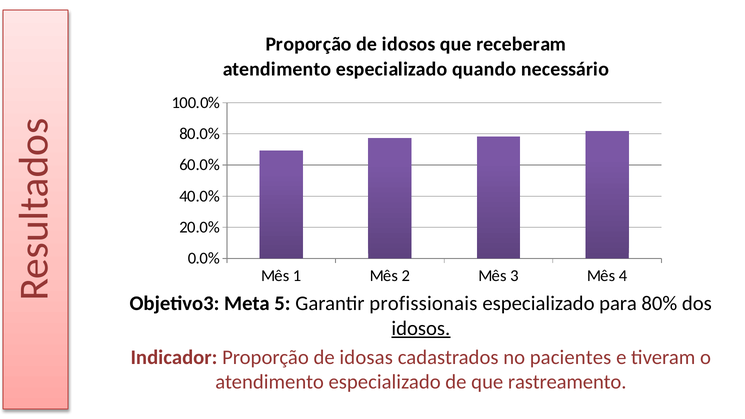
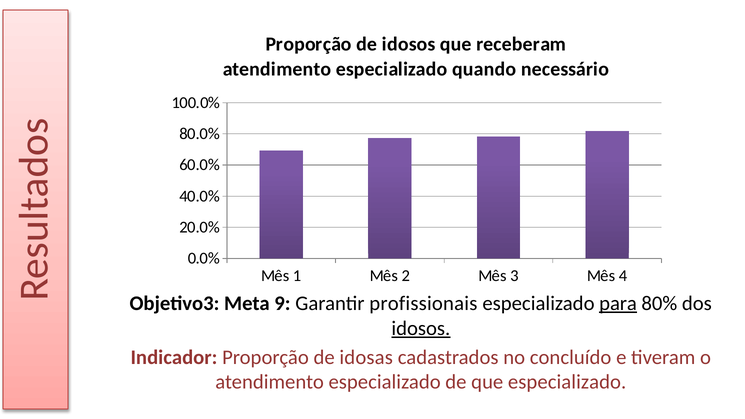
5: 5 -> 9
para underline: none -> present
pacientes: pacientes -> concluído
que rastreamento: rastreamento -> especializado
